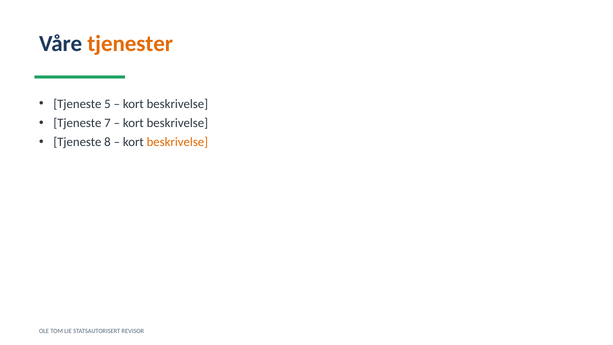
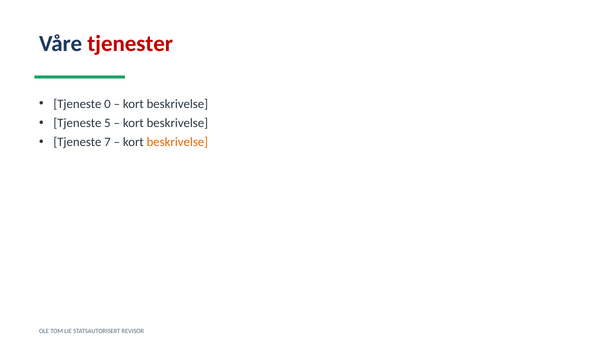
tjenester colour: orange -> red
5: 5 -> 0
7: 7 -> 5
8: 8 -> 7
